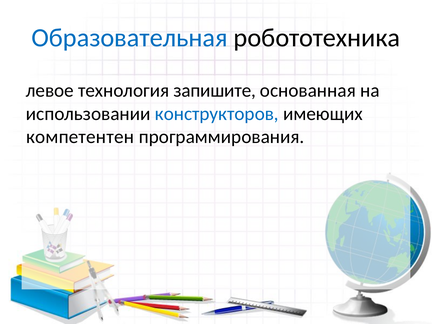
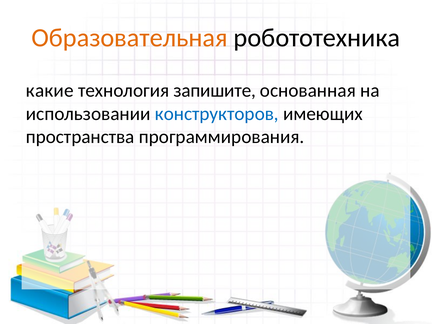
Образовательная colour: blue -> orange
левое: левое -> какие
компетентен: компетентен -> пространства
